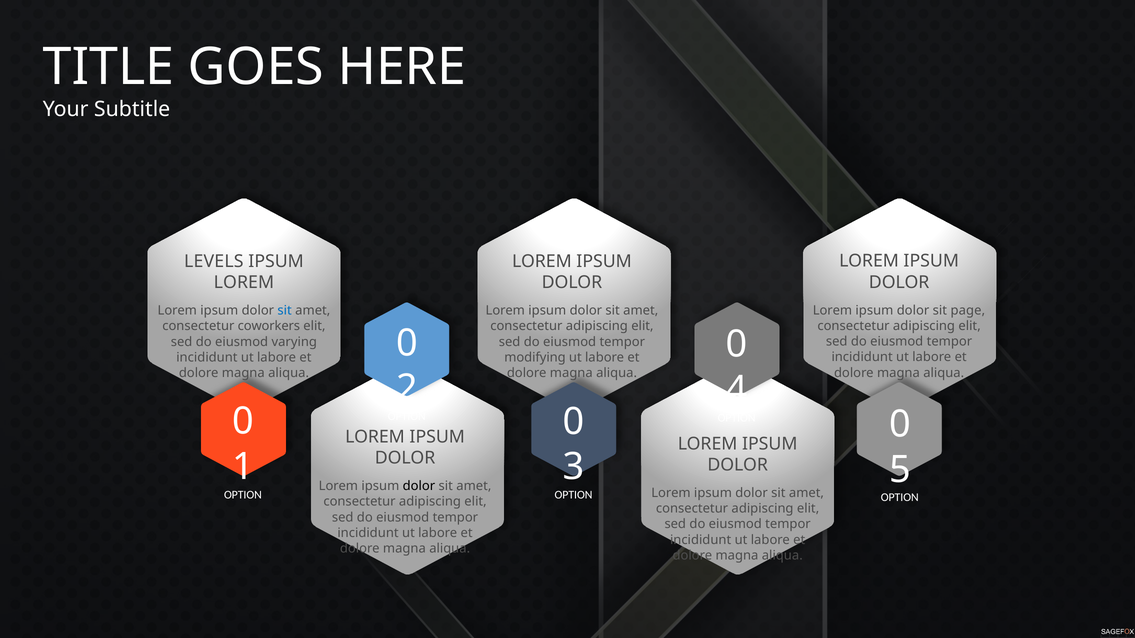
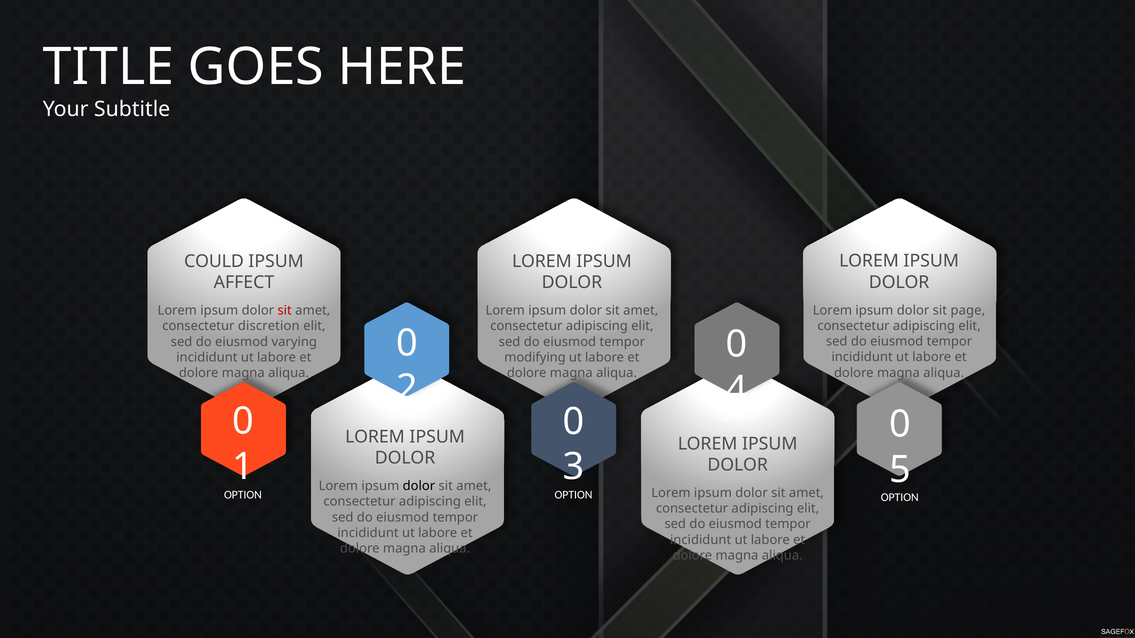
LEVELS: LEVELS -> COULD
LOREM at (244, 283): LOREM -> AFFECT
sit at (285, 311) colour: blue -> red
coworkers: coworkers -> discretion
